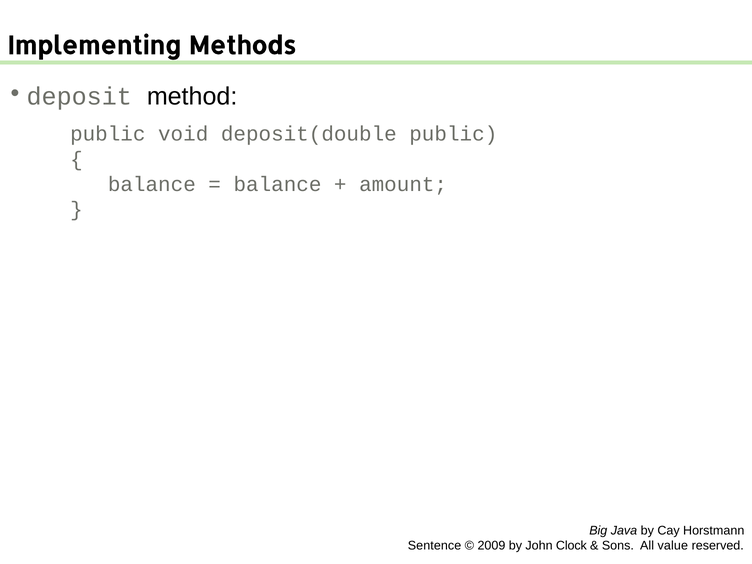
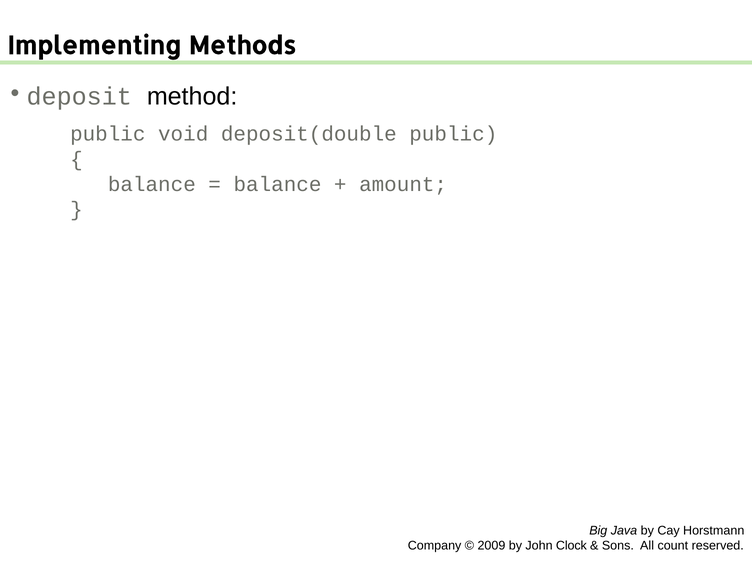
Sentence: Sentence -> Company
value: value -> count
